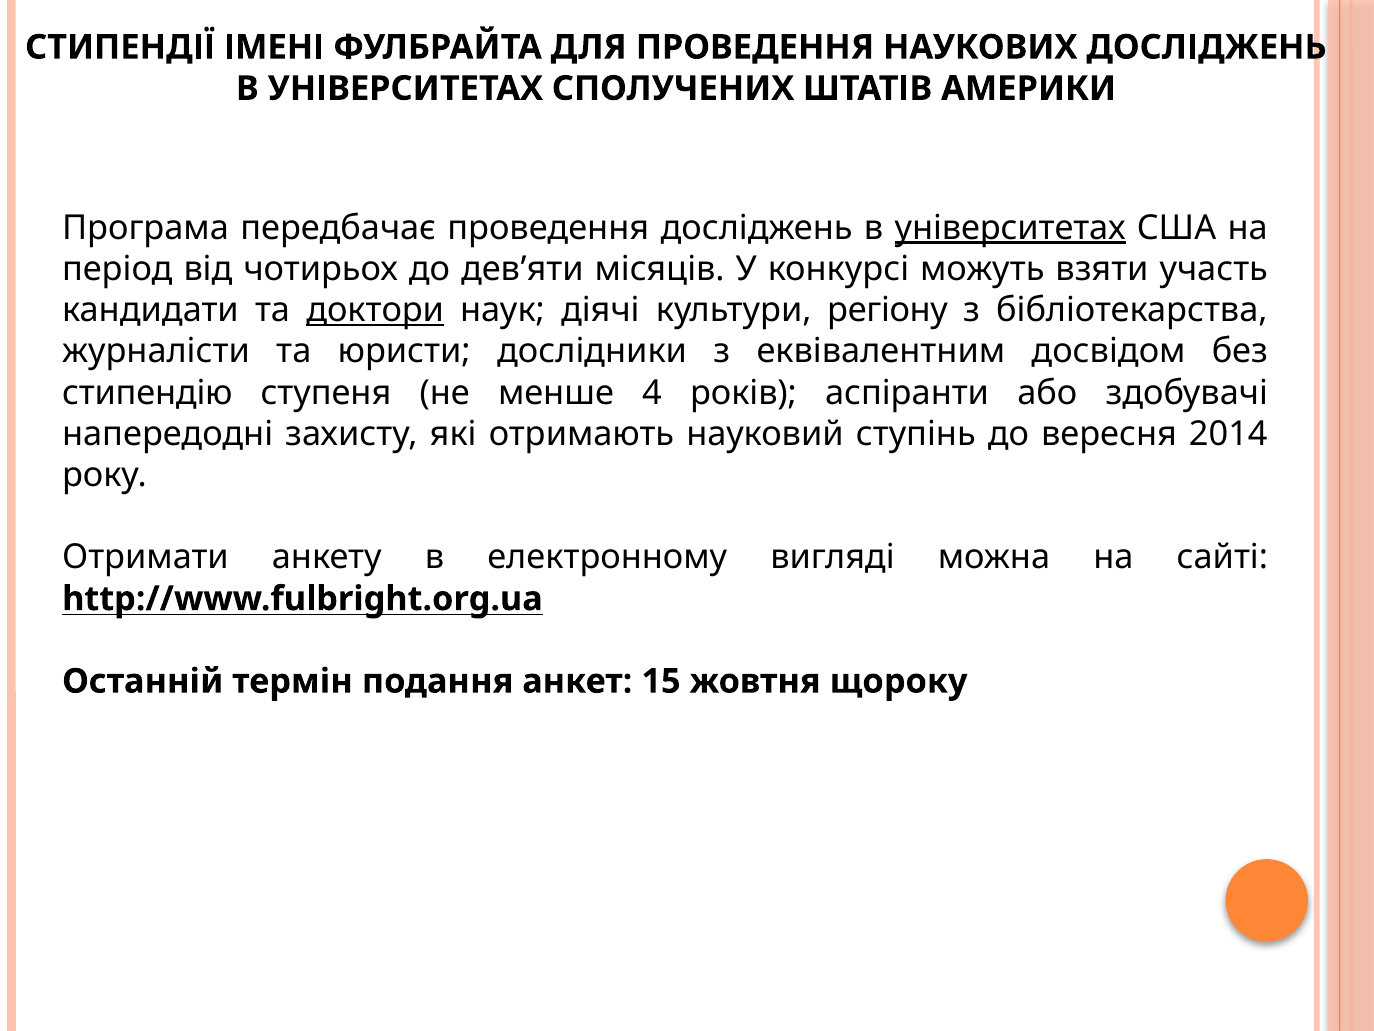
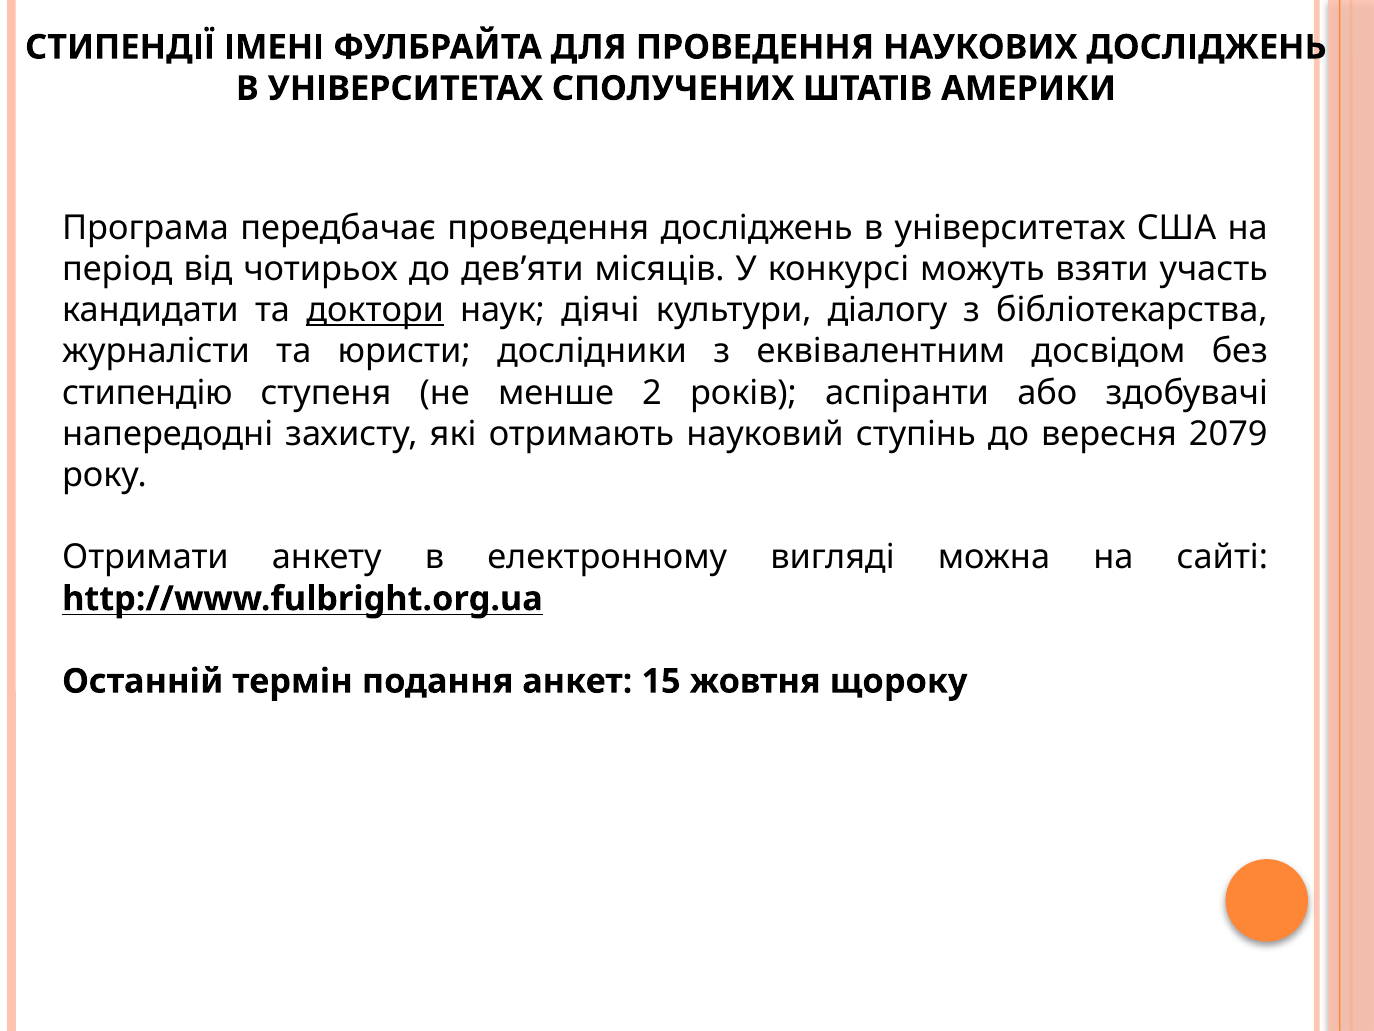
університетах at (1010, 228) underline: present -> none
регіону: регіону -> діалогу
4: 4 -> 2
2014: 2014 -> 2079
